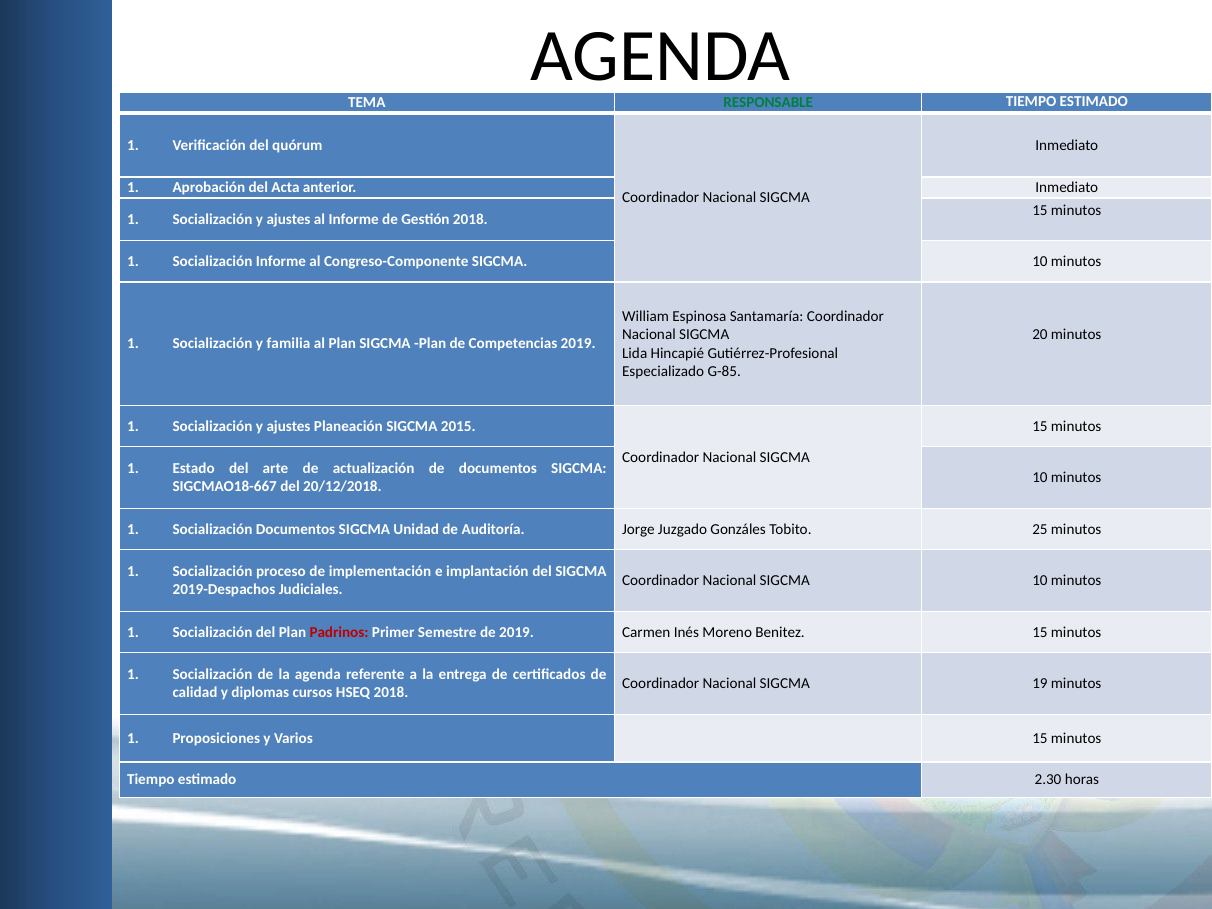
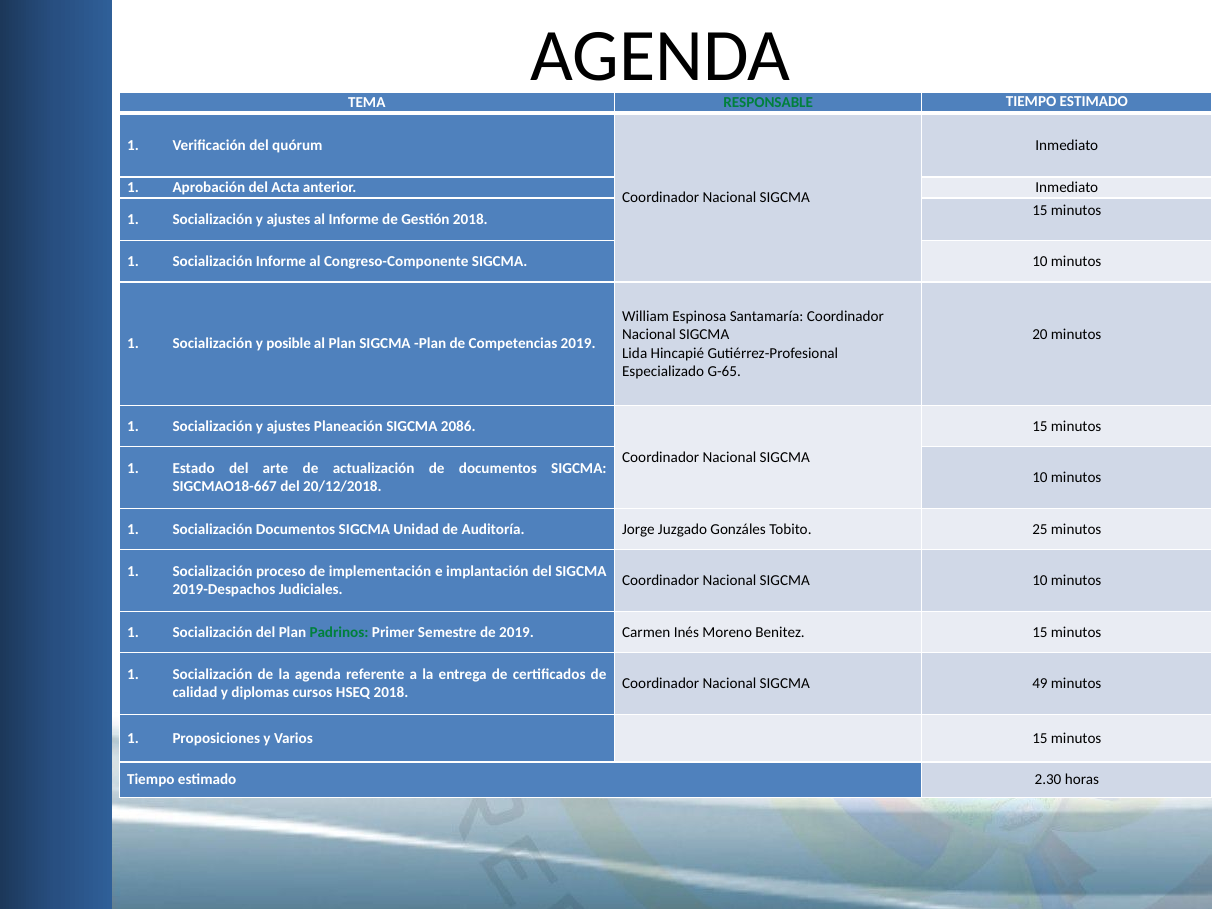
familia: familia -> posible
G-85: G-85 -> G-65
2015: 2015 -> 2086
Padrinos colour: red -> green
19: 19 -> 49
